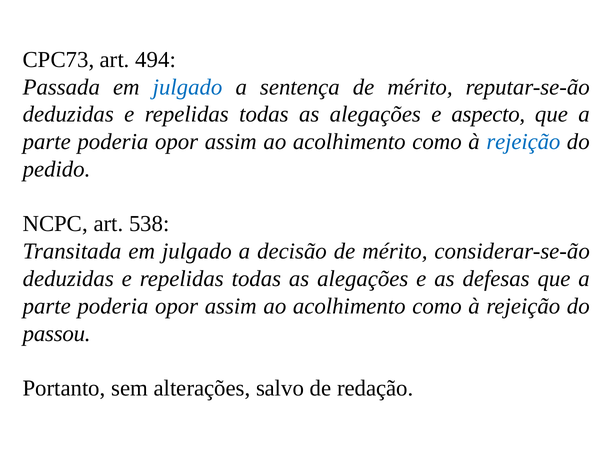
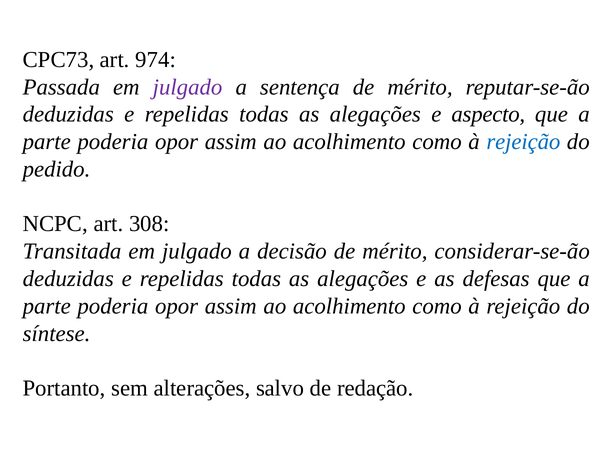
494: 494 -> 974
julgado at (188, 87) colour: blue -> purple
538: 538 -> 308
passou: passou -> síntese
